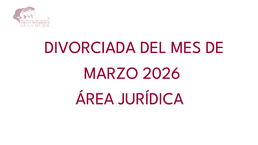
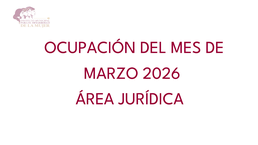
DIVORCIADA: DIVORCIADA -> OCUPACIÓN
